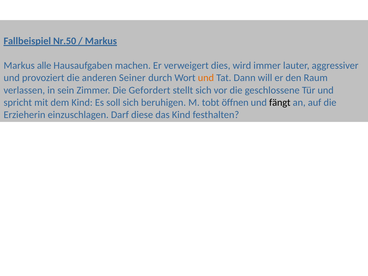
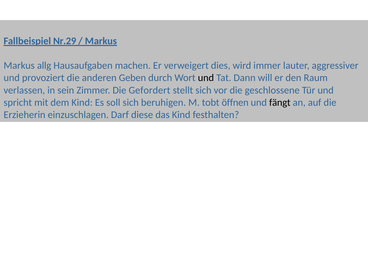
Nr.50: Nr.50 -> Nr.29
alle: alle -> allg
Seiner: Seiner -> Geben
und at (206, 78) colour: orange -> black
